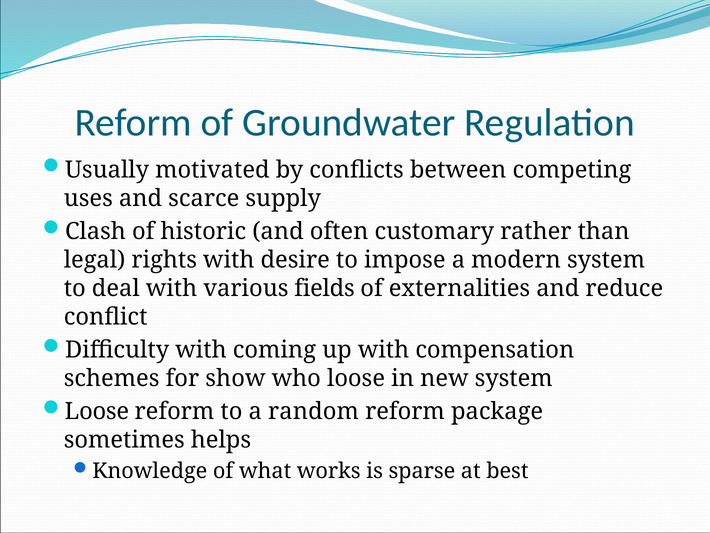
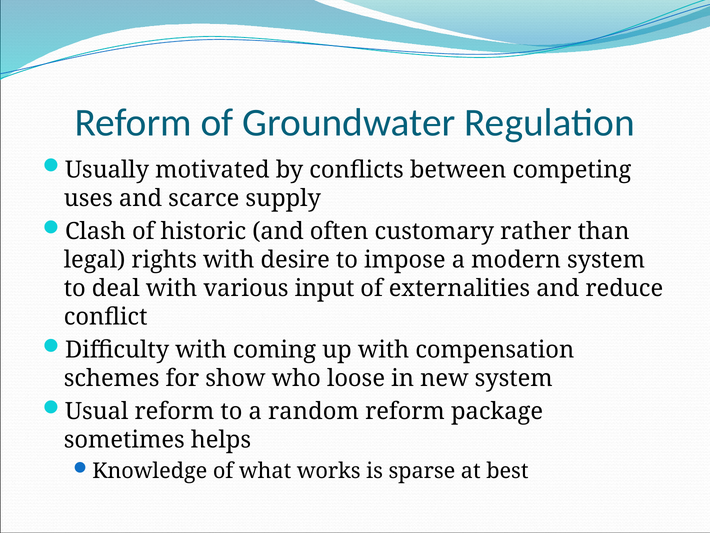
fields: fields -> input
Loose at (97, 411): Loose -> Usual
